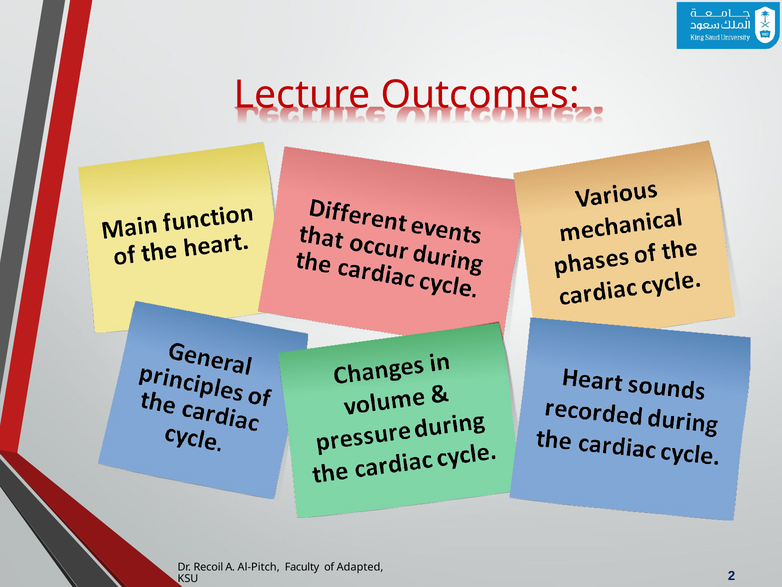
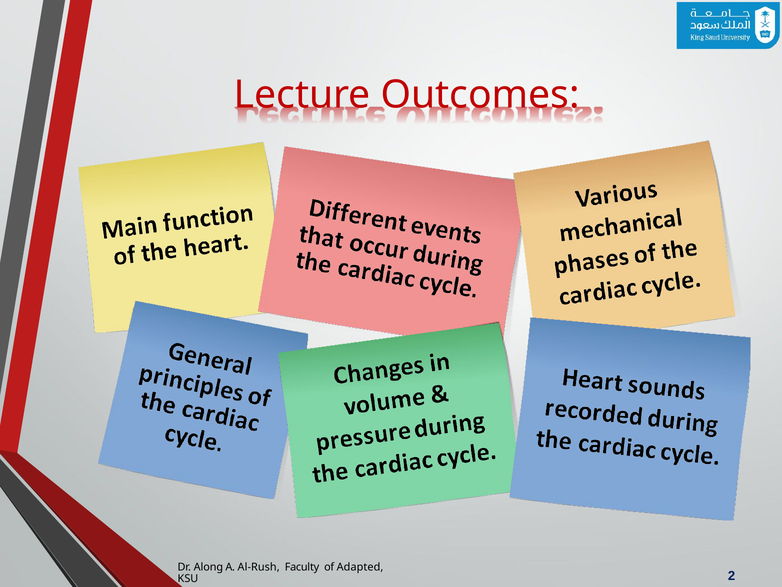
Recoil: Recoil -> Along
Al-Pitch: Al-Pitch -> Al-Rush
